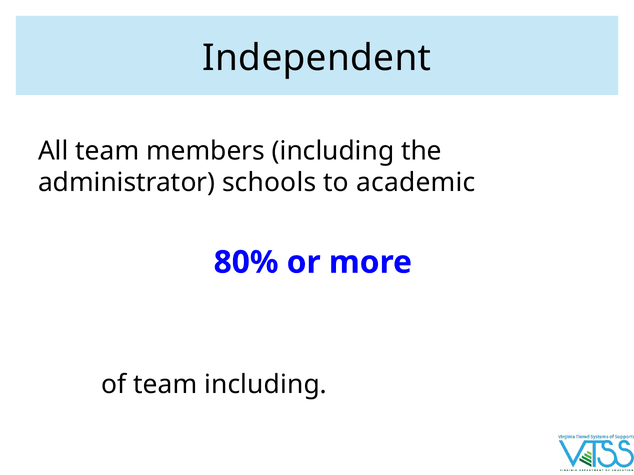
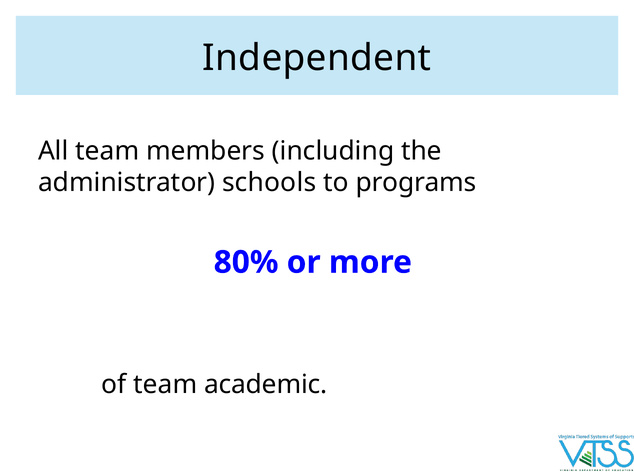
academic: academic -> programs
team including: including -> academic
